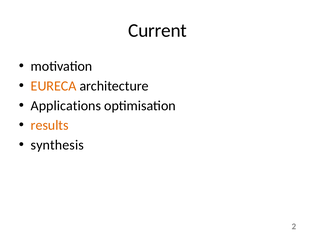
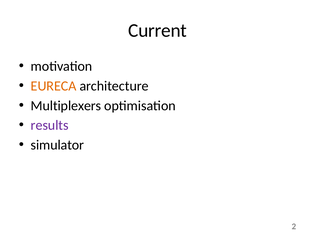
Applications: Applications -> Multiplexers
results colour: orange -> purple
synthesis: synthesis -> simulator
